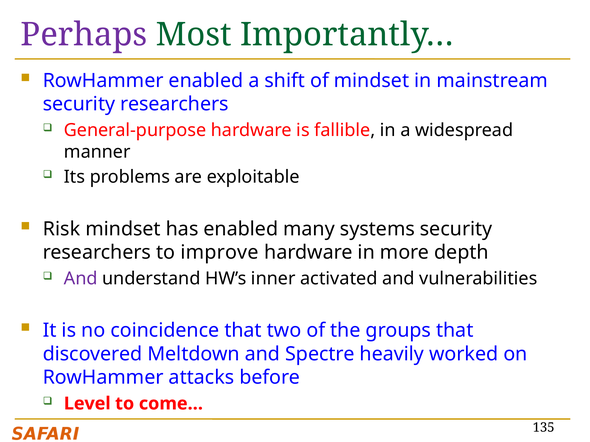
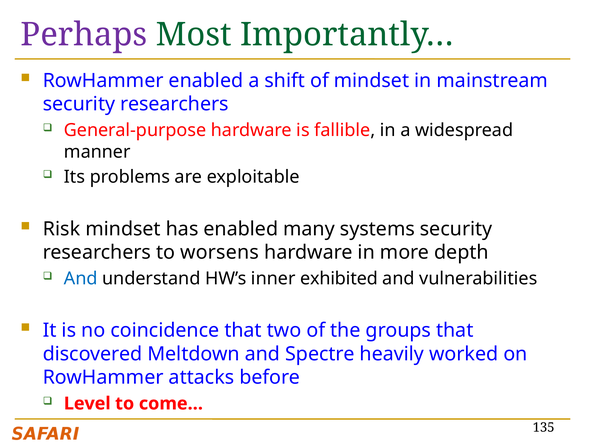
improve: improve -> worsens
And at (81, 279) colour: purple -> blue
activated: activated -> exhibited
